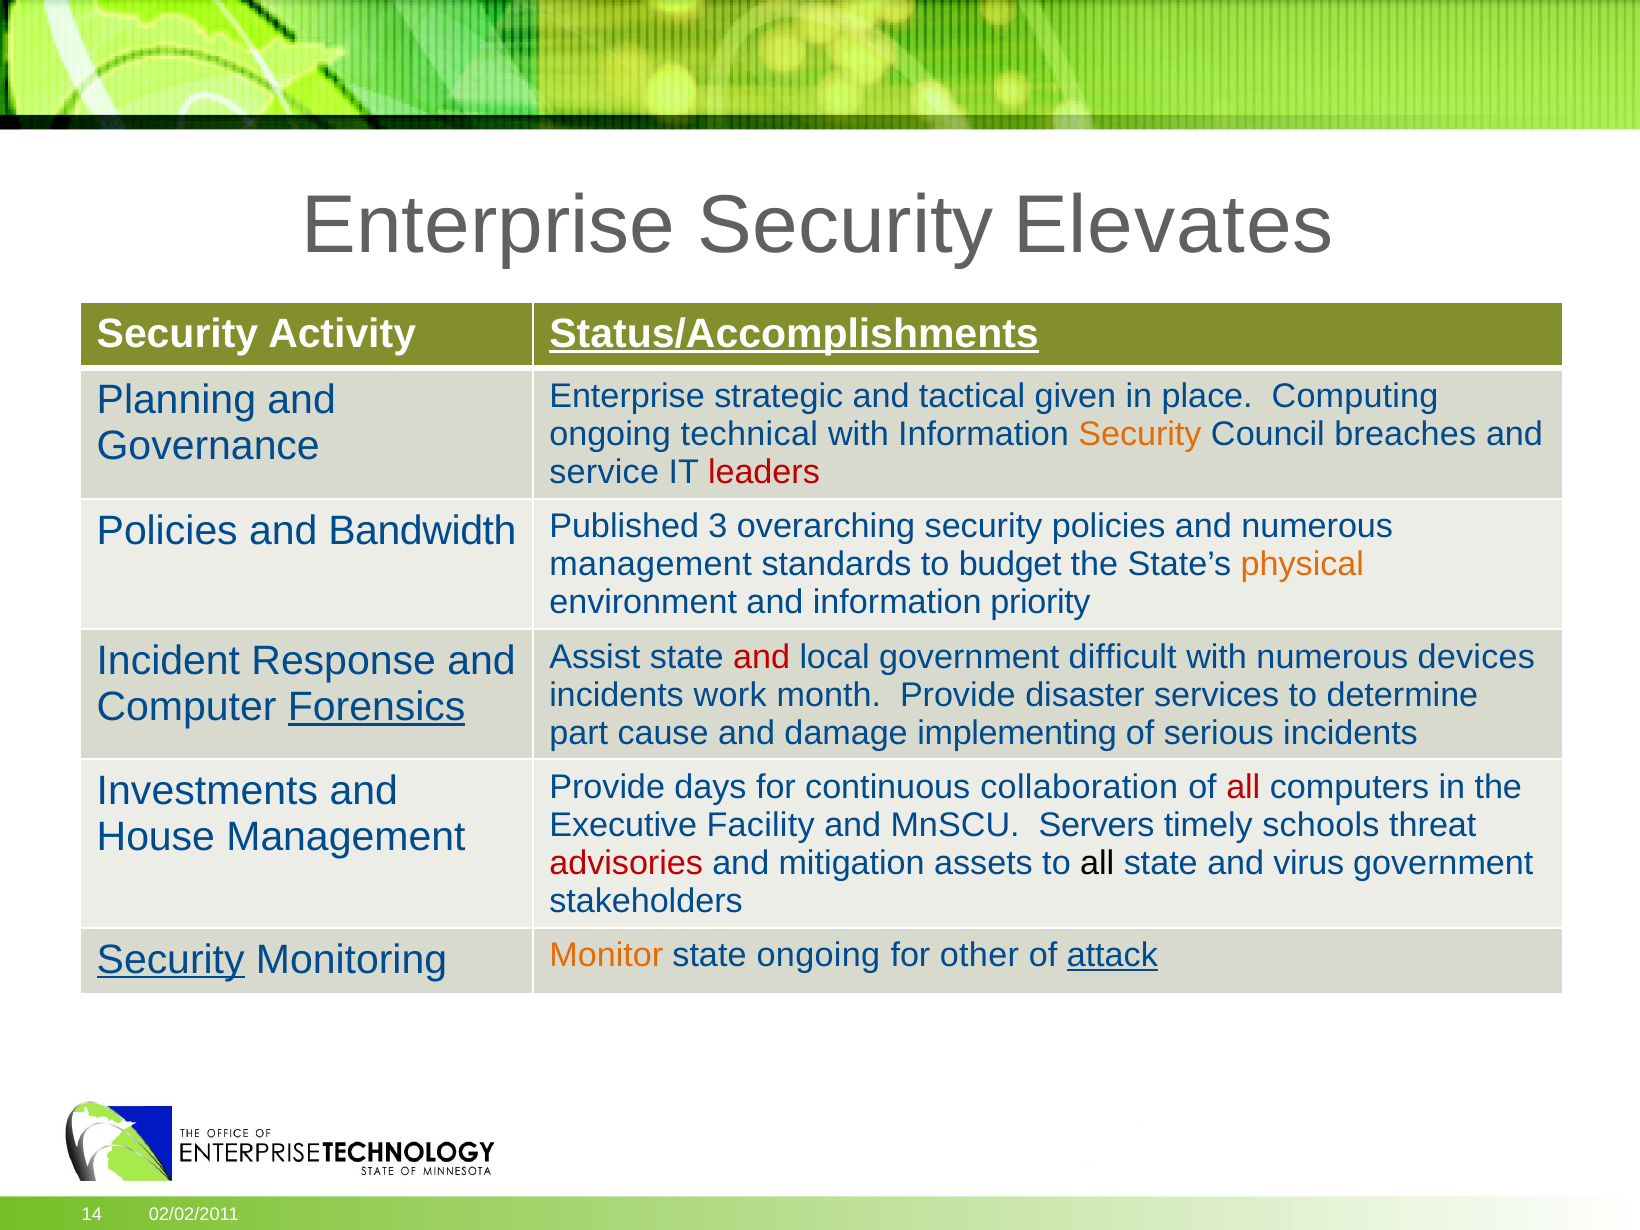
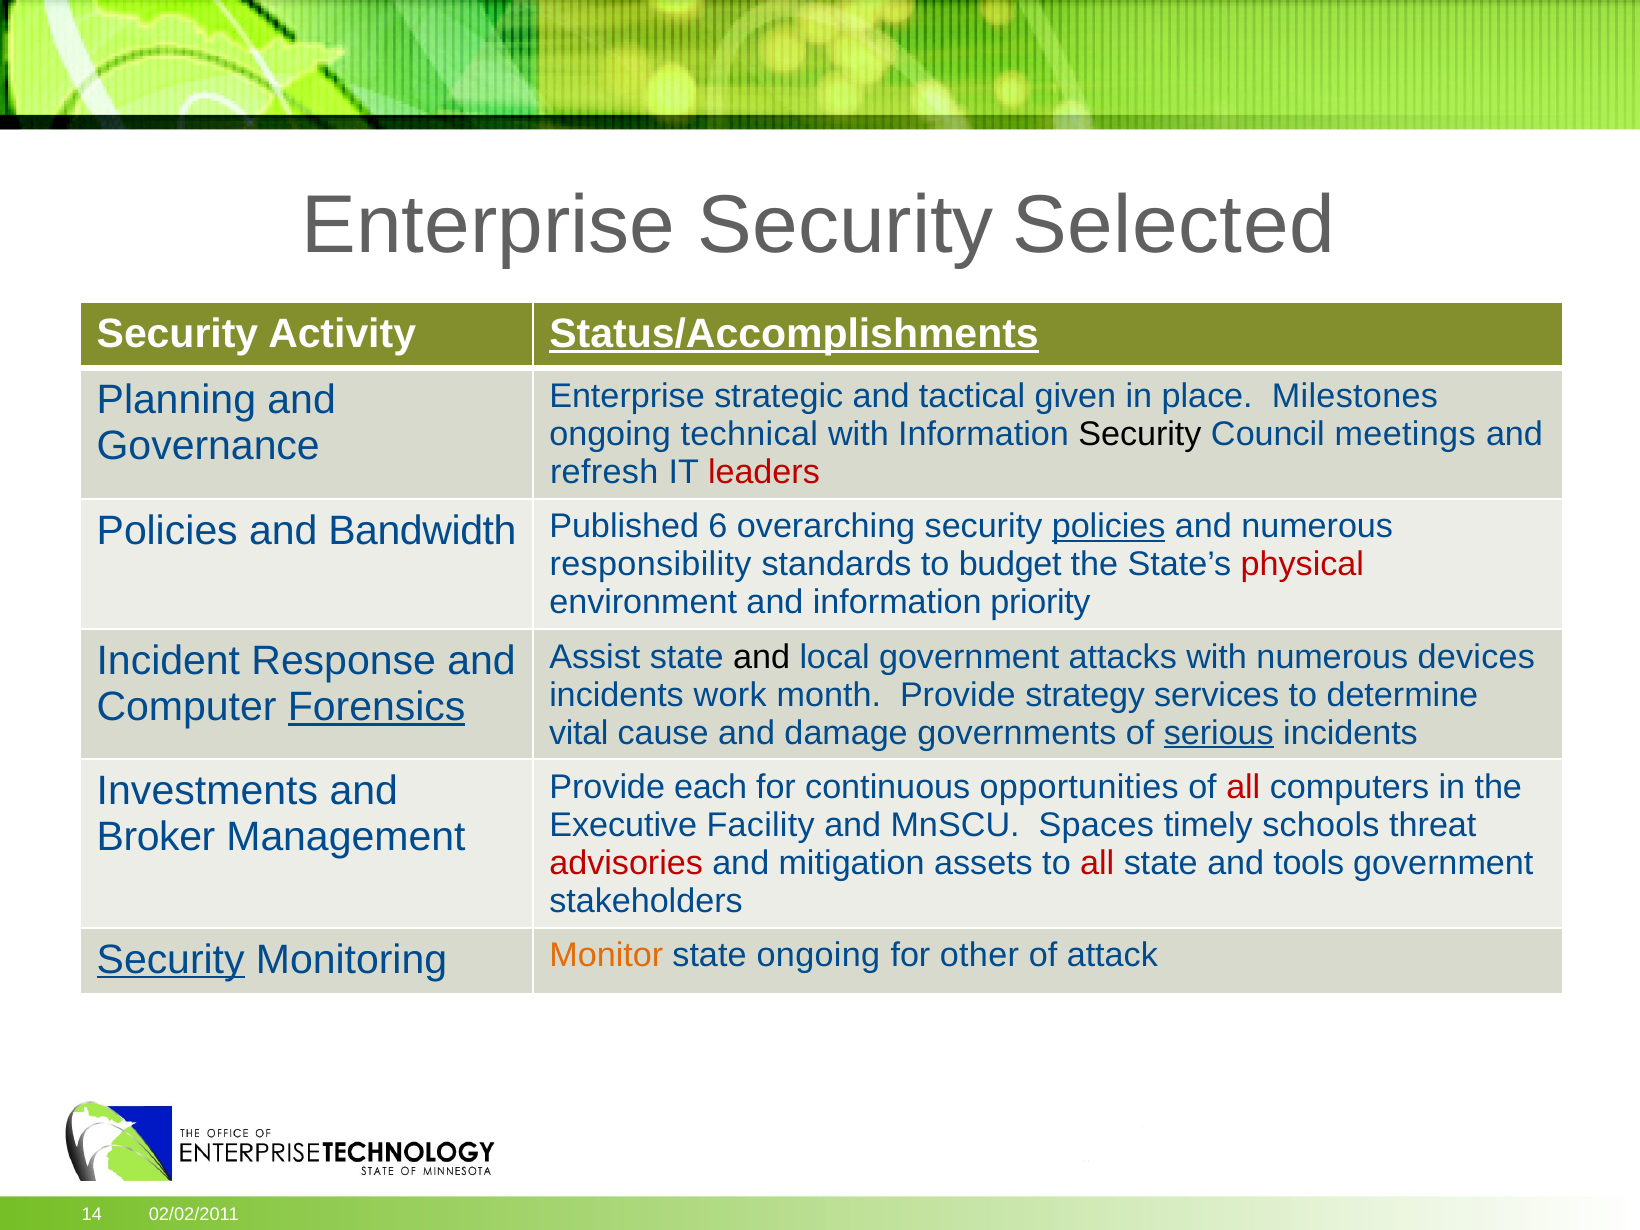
Elevates: Elevates -> Selected
Computing: Computing -> Milestones
Security at (1140, 434) colour: orange -> black
breaches: breaches -> meetings
service: service -> refresh
3: 3 -> 6
policies at (1109, 526) underline: none -> present
management at (651, 564): management -> responsibility
physical colour: orange -> red
and at (762, 657) colour: red -> black
difficult: difficult -> attacks
disaster: disaster -> strategy
part: part -> vital
implementing: implementing -> governments
serious underline: none -> present
days: days -> each
collaboration: collaboration -> opportunities
Servers: Servers -> Spaces
House: House -> Broker
all at (1097, 863) colour: black -> red
virus: virus -> tools
attack underline: present -> none
